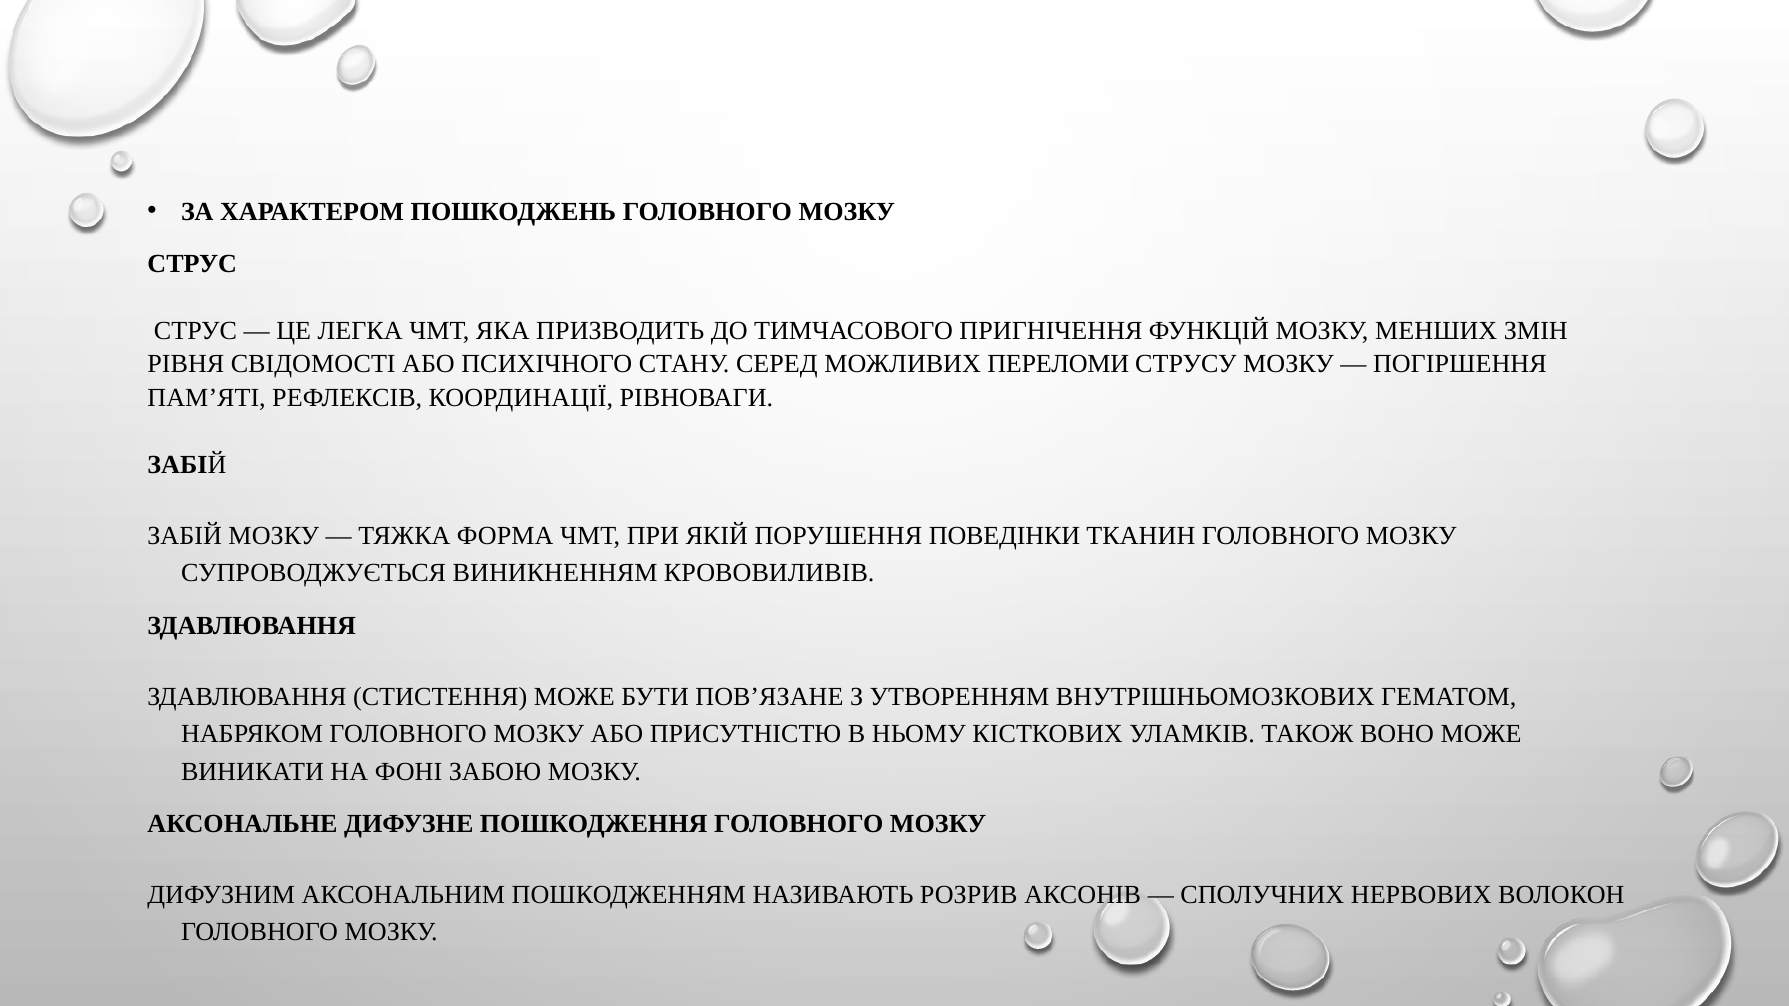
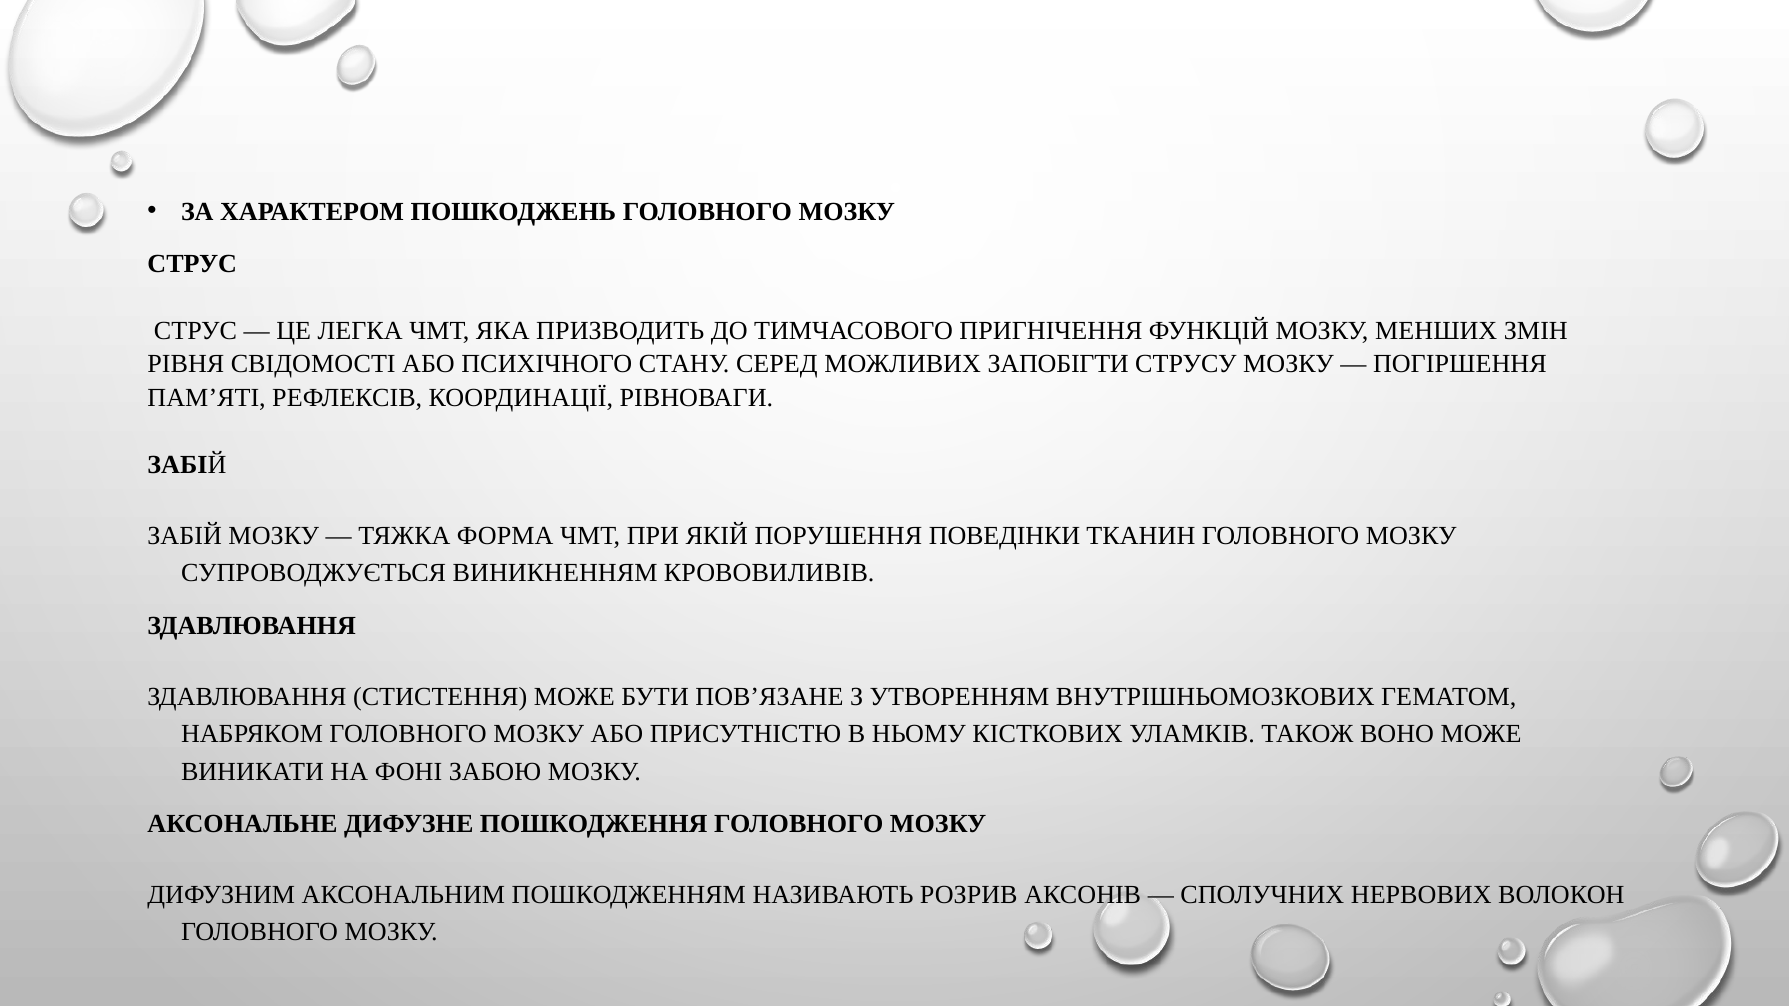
ПЕРЕЛОМИ: ПЕРЕЛОМИ -> ЗАПОБІГТИ
